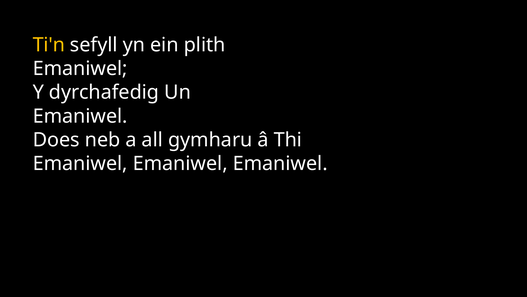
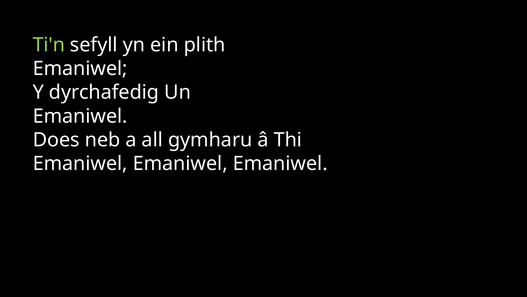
Ti'n colour: yellow -> light green
